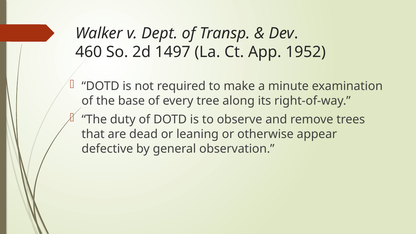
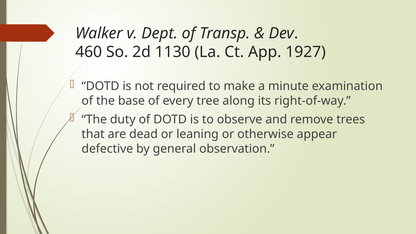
1497: 1497 -> 1130
1952: 1952 -> 1927
